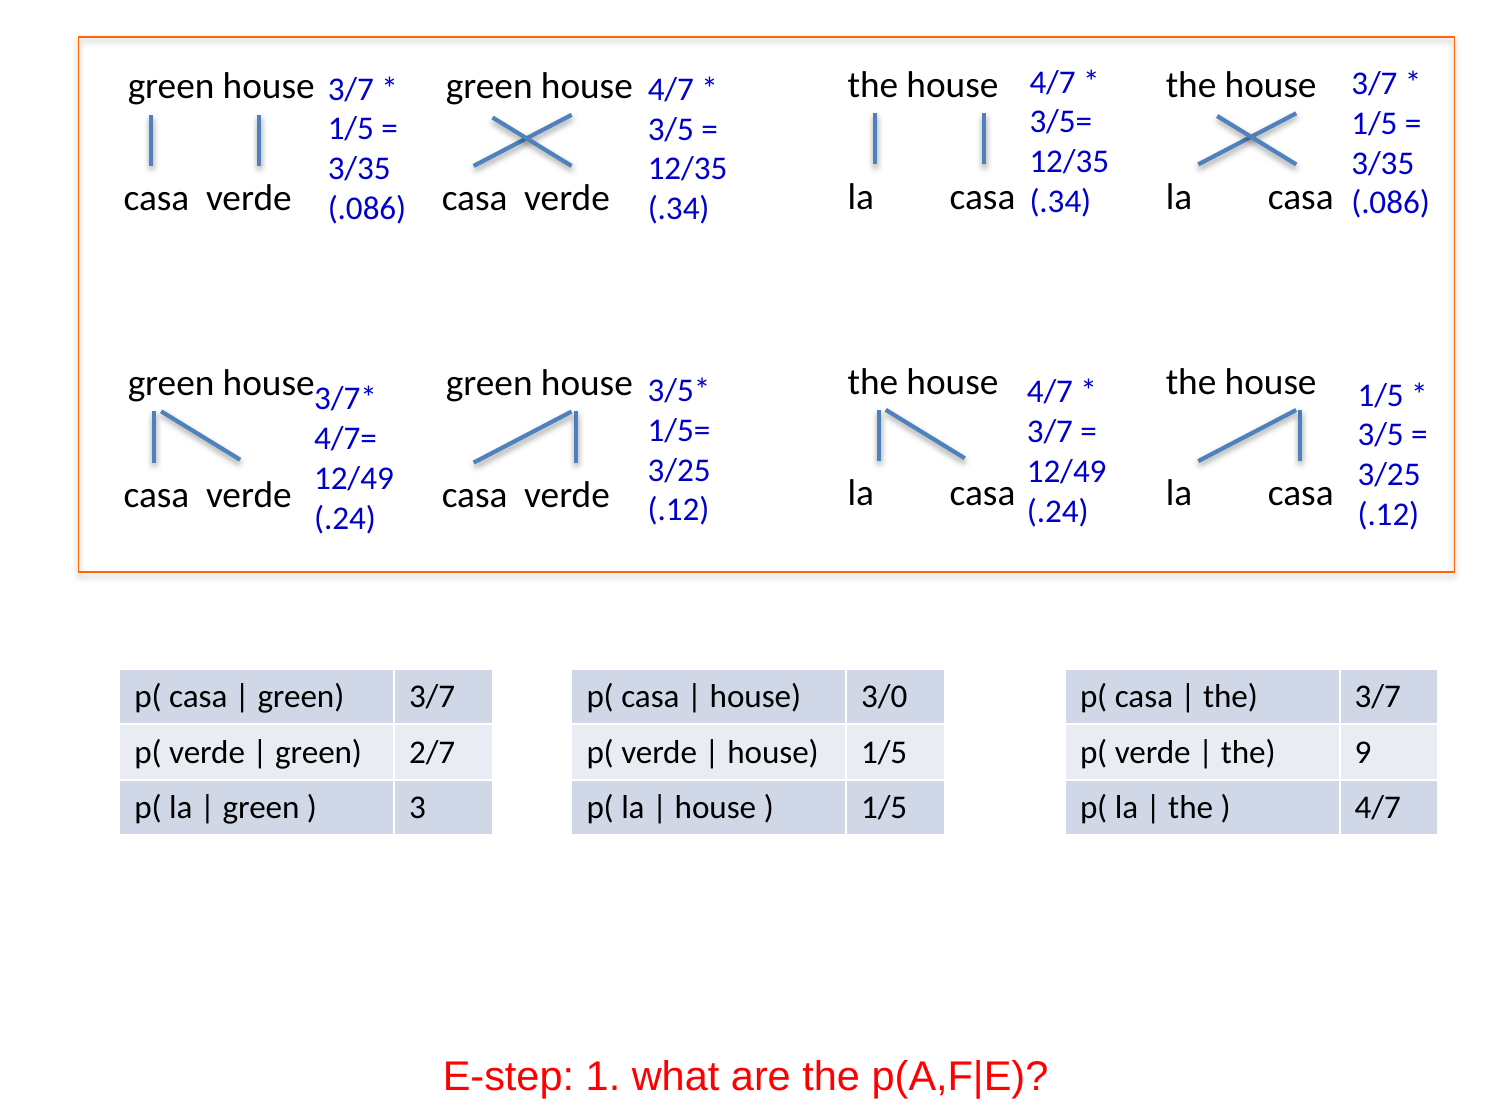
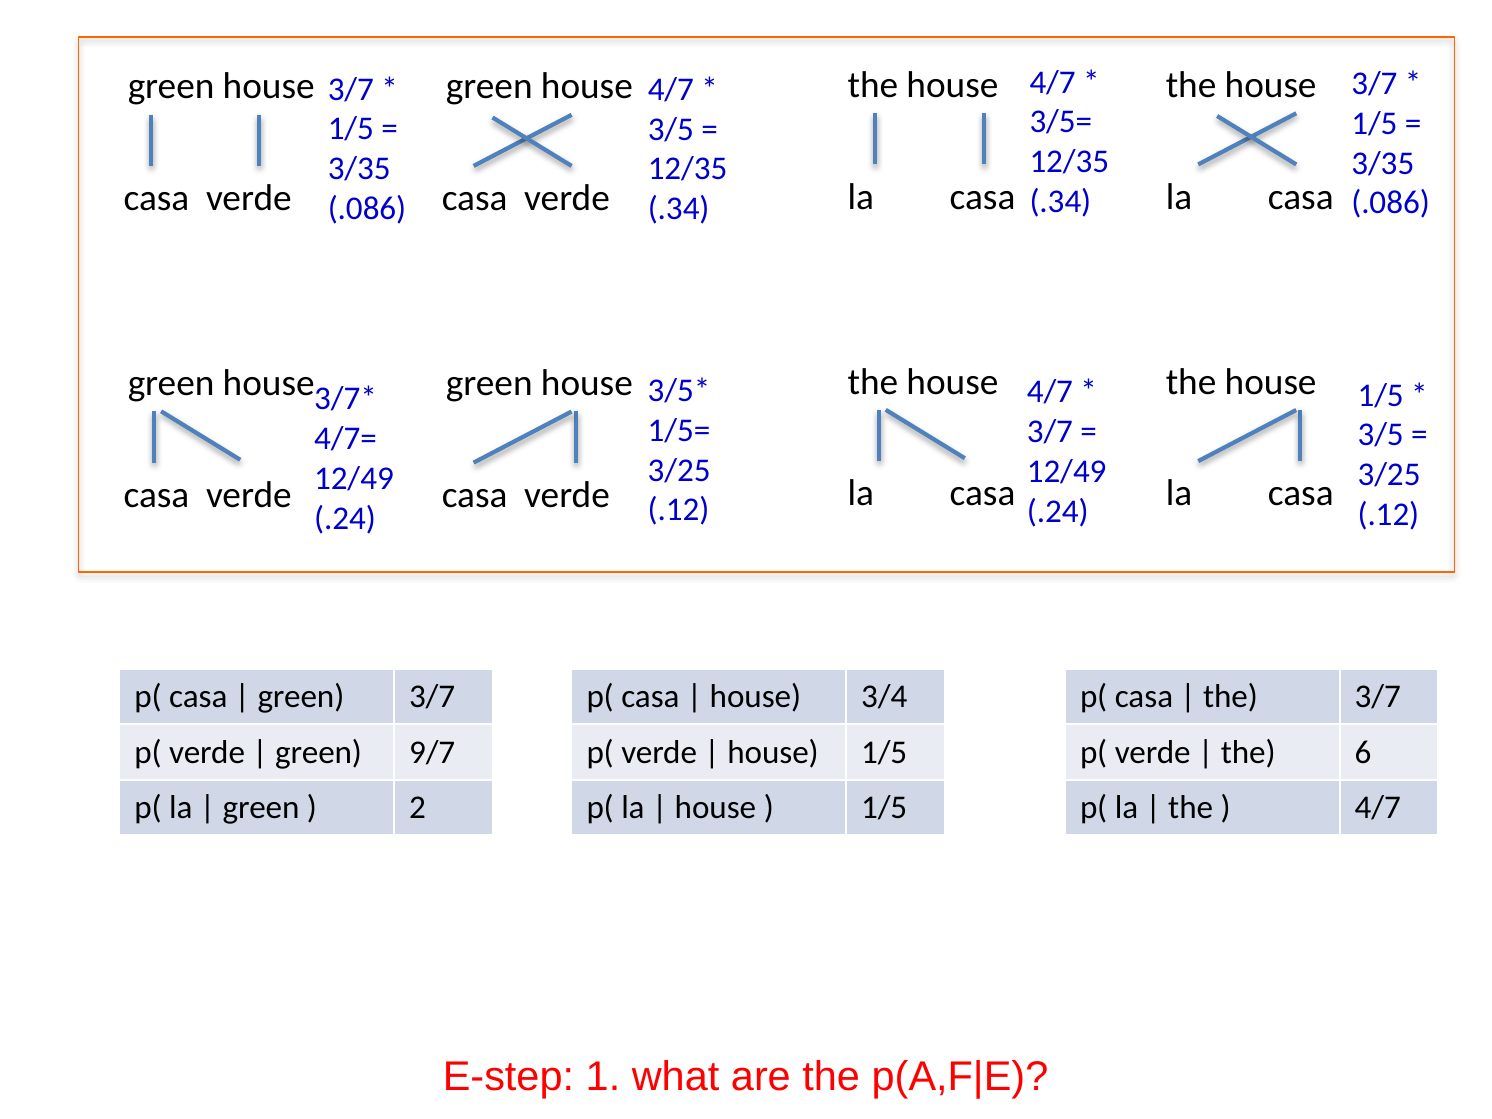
3/0: 3/0 -> 3/4
2/7: 2/7 -> 9/7
9: 9 -> 6
3: 3 -> 2
